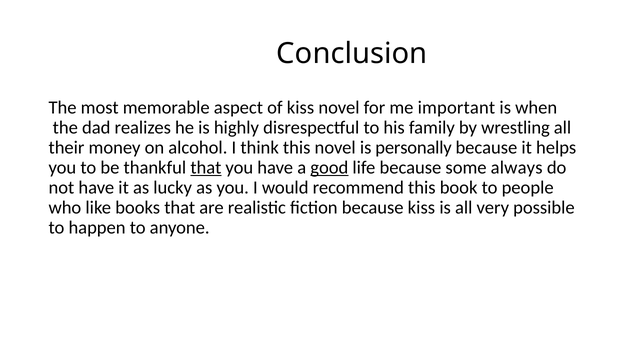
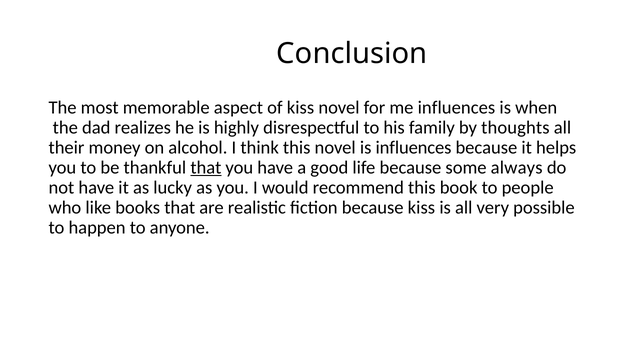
me important: important -> influences
wrestling: wrestling -> thoughts
is personally: personally -> influences
good underline: present -> none
